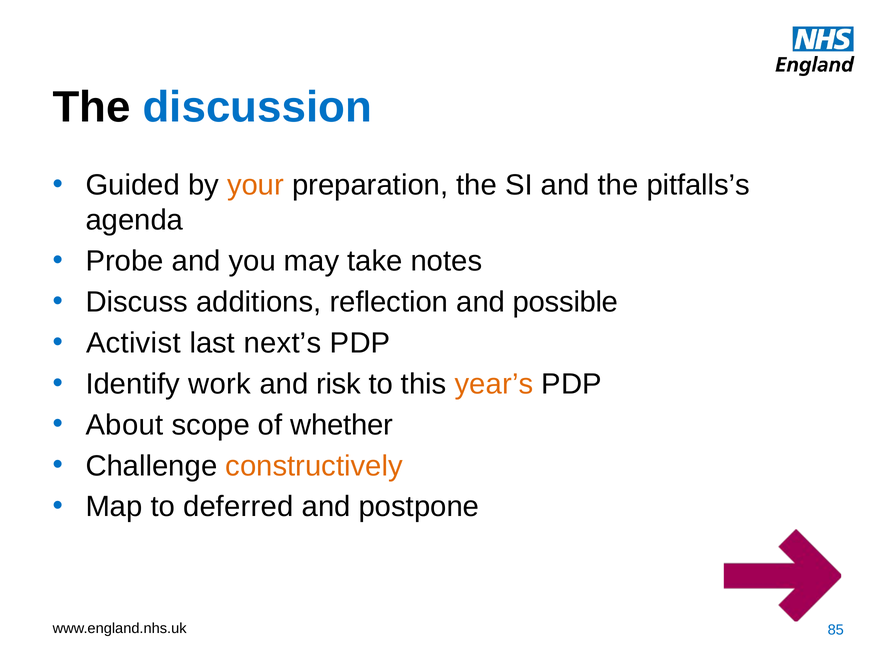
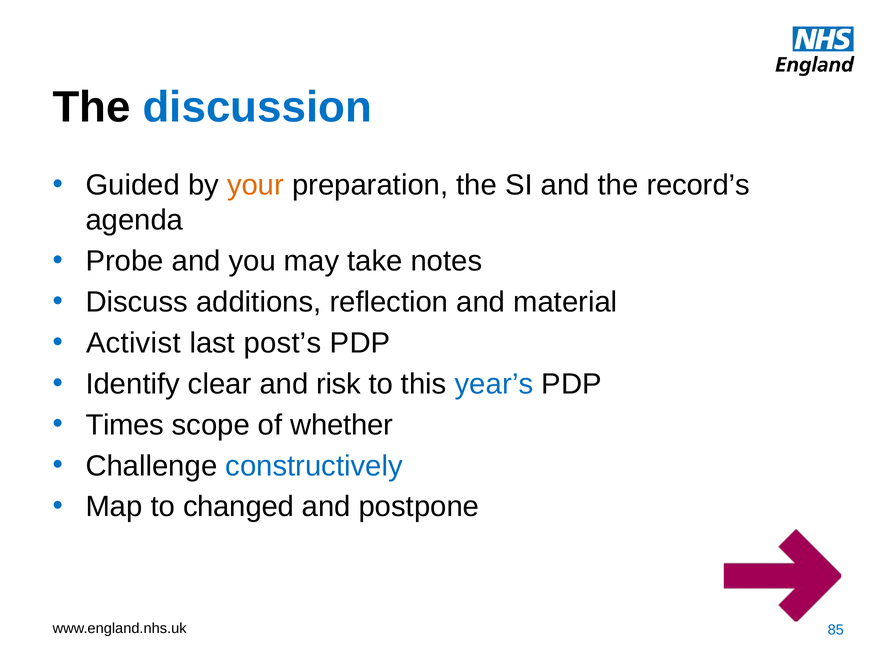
pitfalls’s: pitfalls’s -> record’s
possible: possible -> material
next’s: next’s -> post’s
work: work -> clear
year’s colour: orange -> blue
About: About -> Times
constructively colour: orange -> blue
deferred: deferred -> changed
